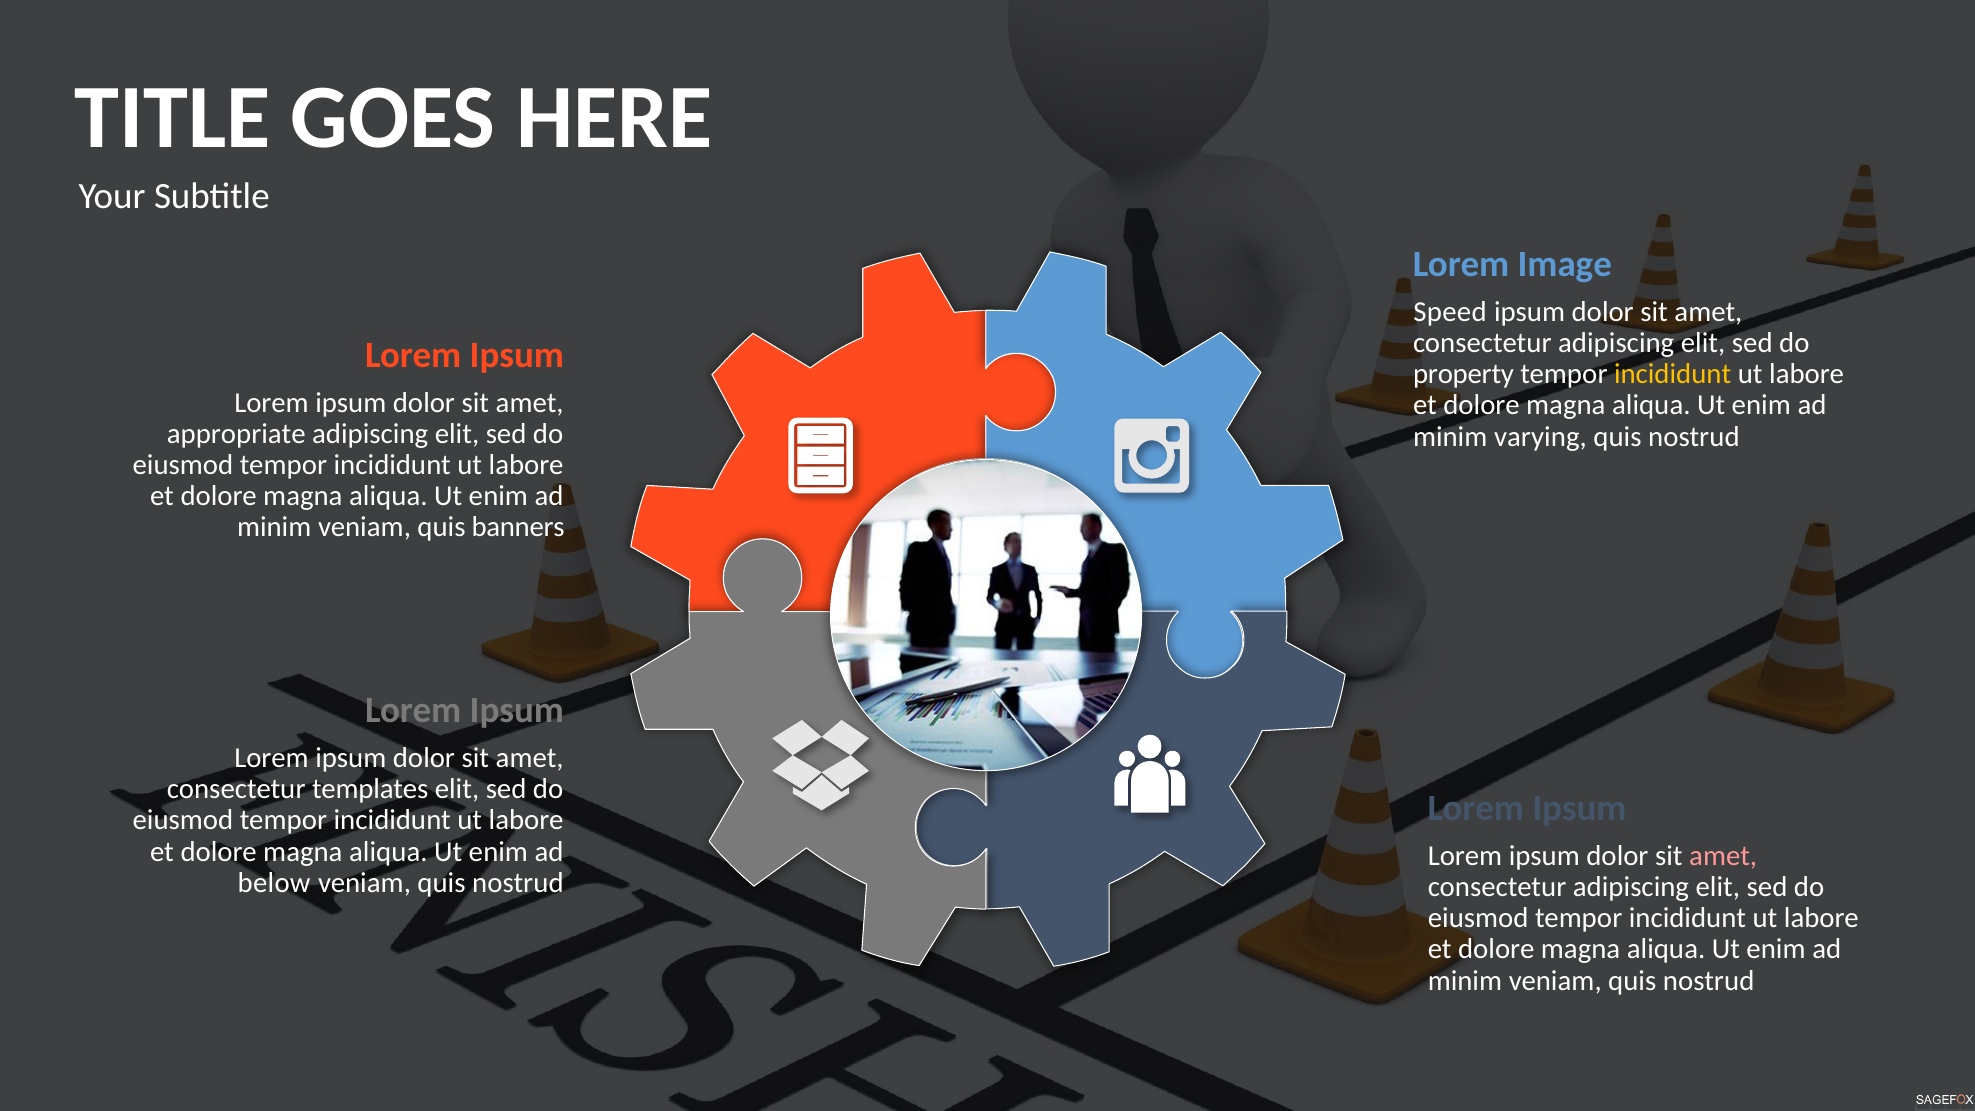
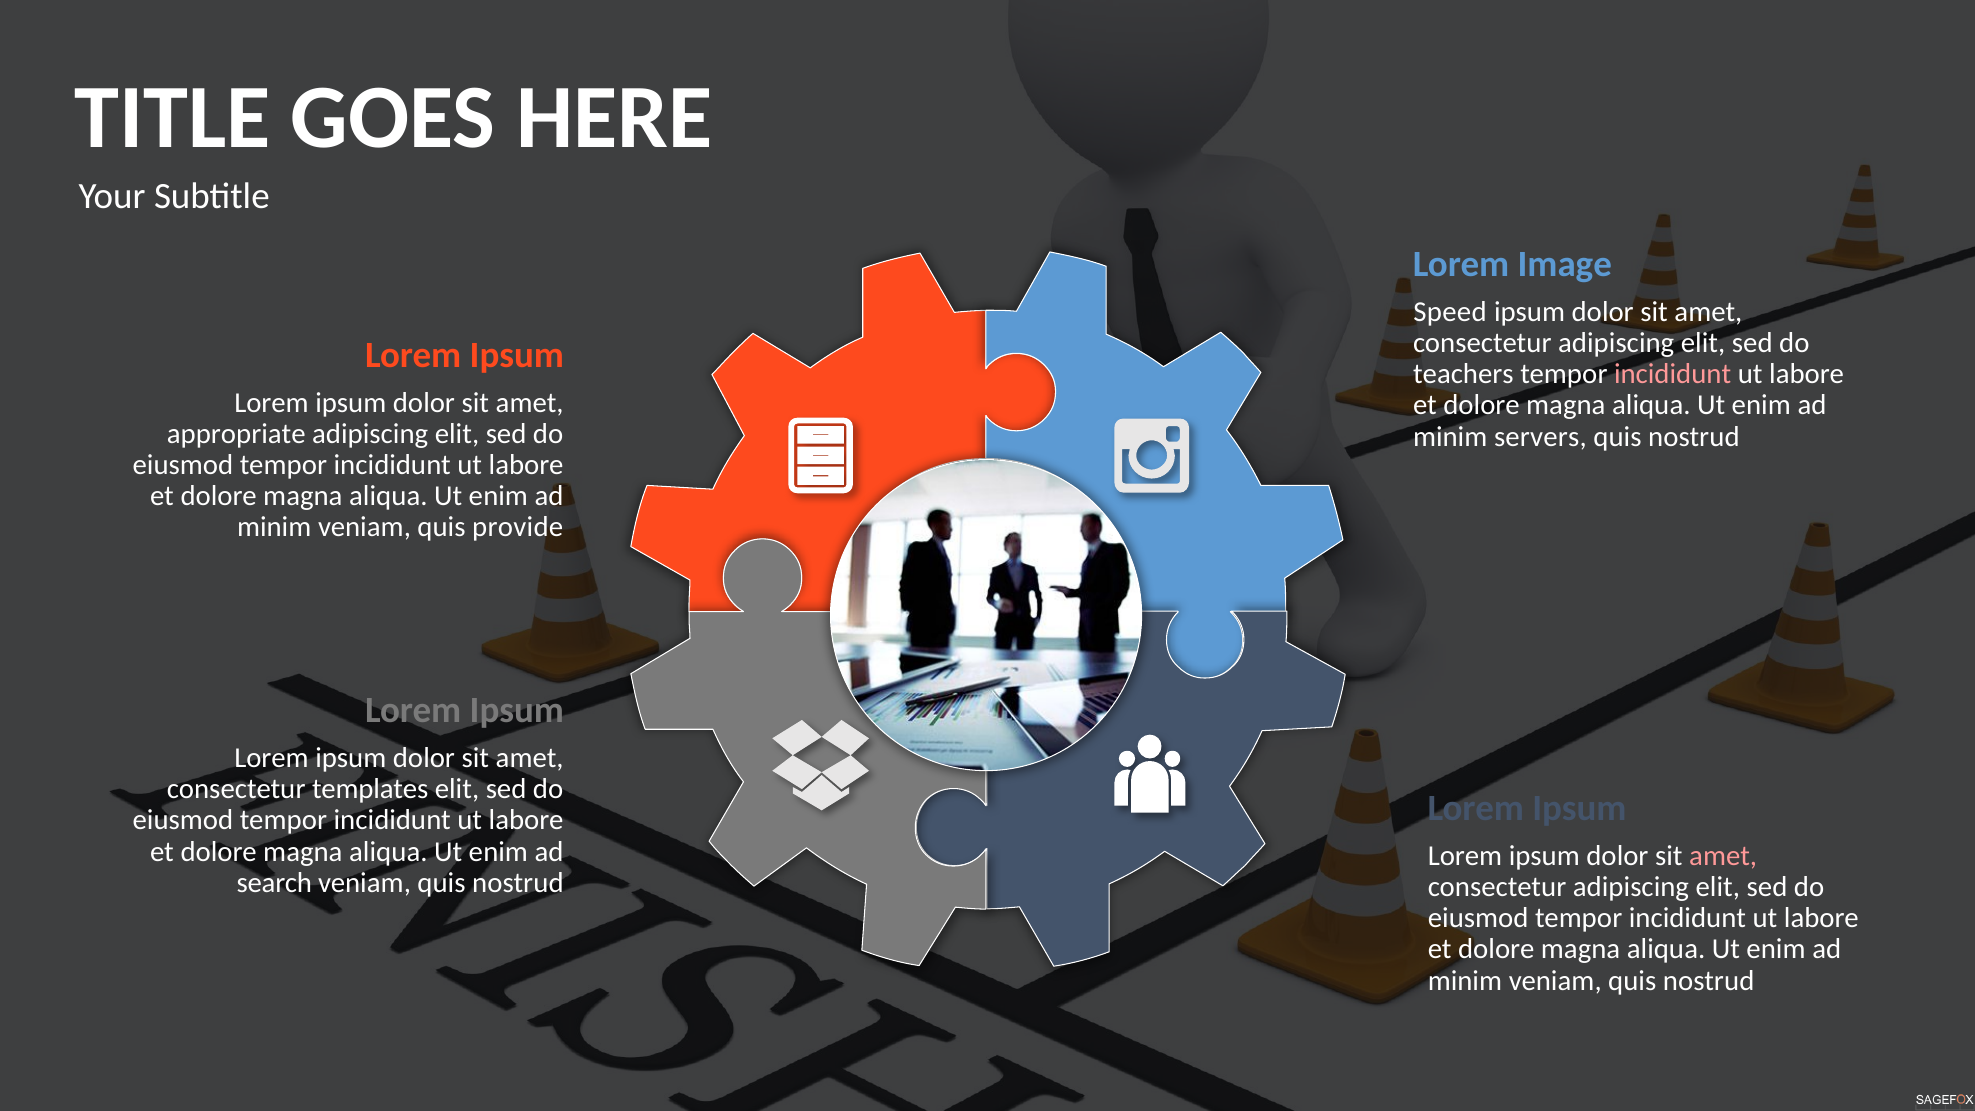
property: property -> teachers
incididunt at (1673, 374) colour: yellow -> pink
varying: varying -> servers
banners: banners -> provide
below: below -> search
